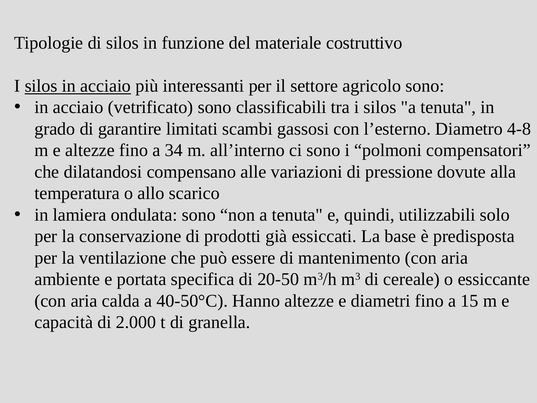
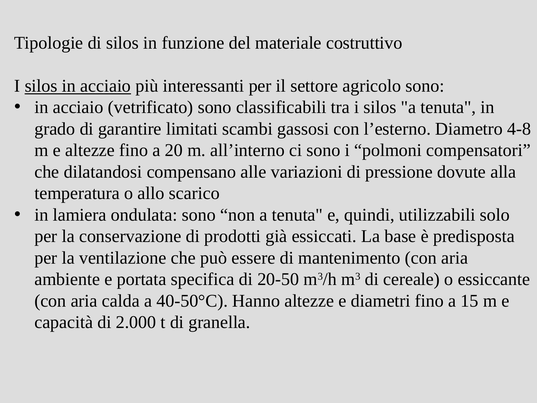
34: 34 -> 20
